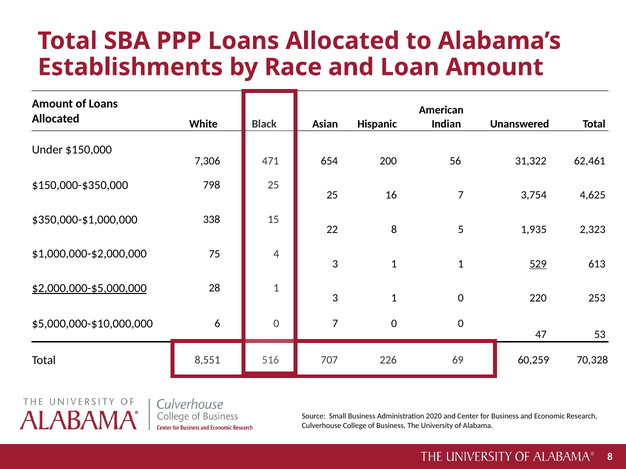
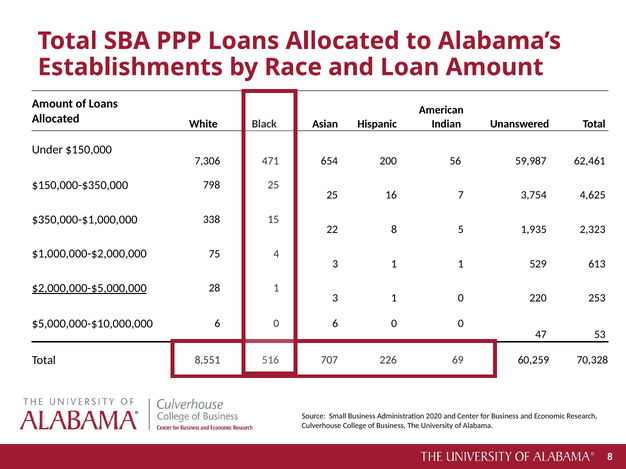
31,322: 31,322 -> 59,987
529 underline: present -> none
7 at (335, 324): 7 -> 6
